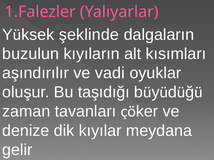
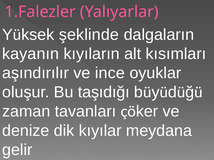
buzulun: buzulun -> kayanın
vadi: vadi -> ince
